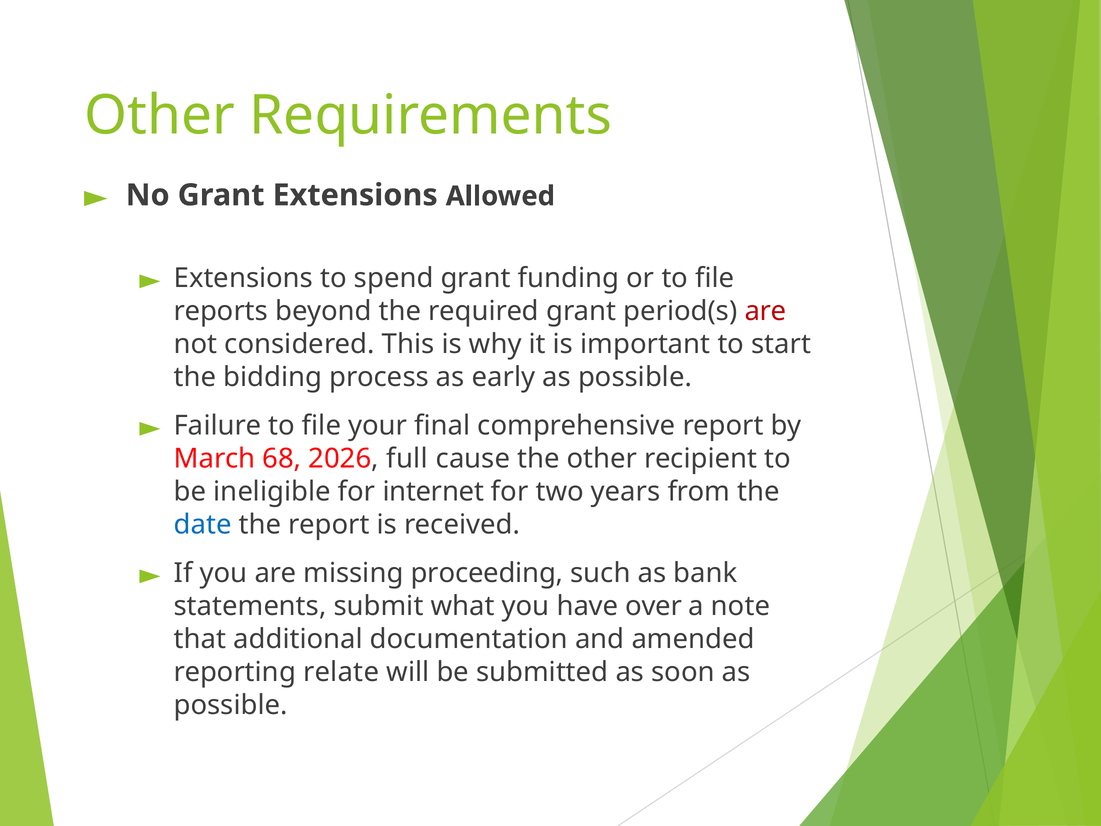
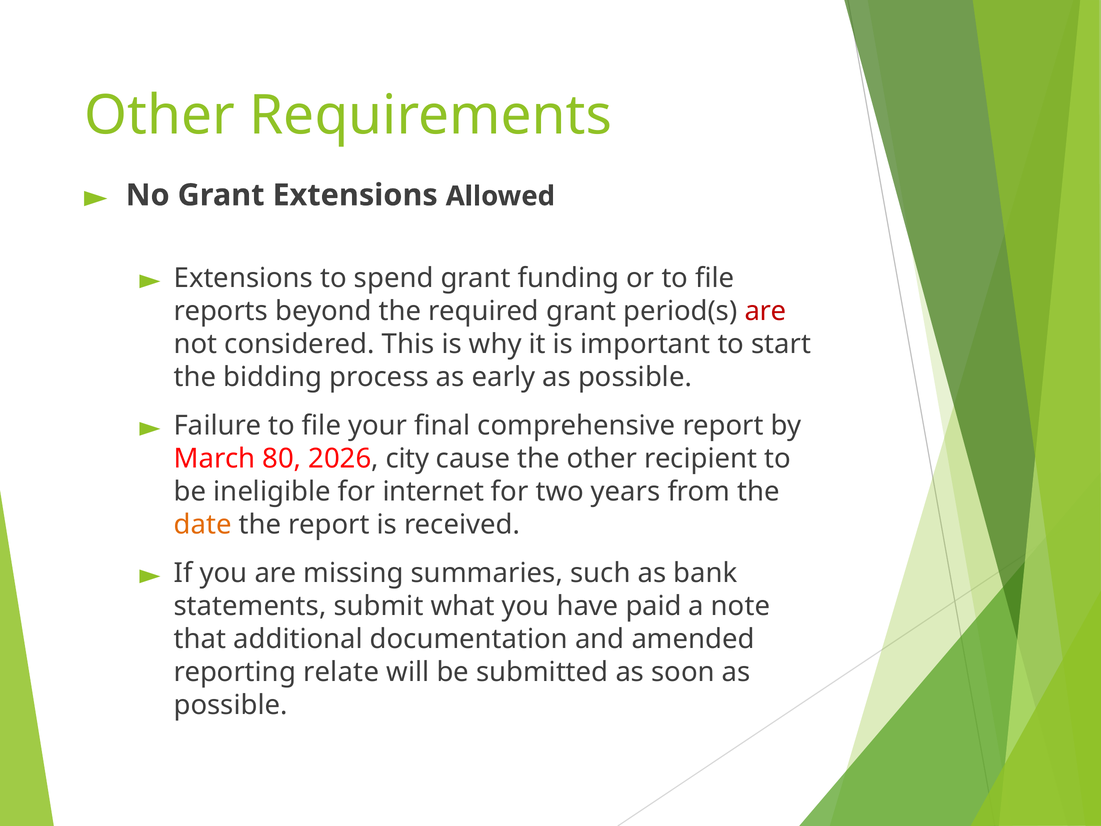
68: 68 -> 80
full: full -> city
date colour: blue -> orange
proceeding: proceeding -> summaries
over: over -> paid
